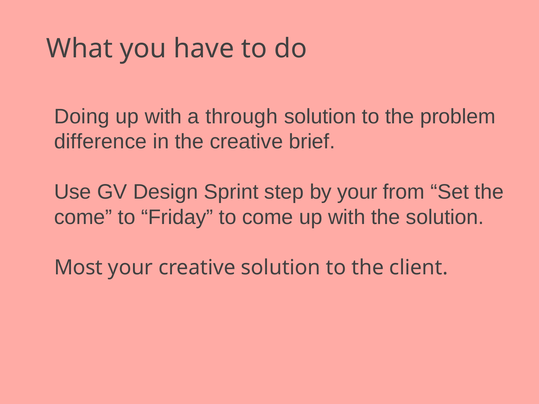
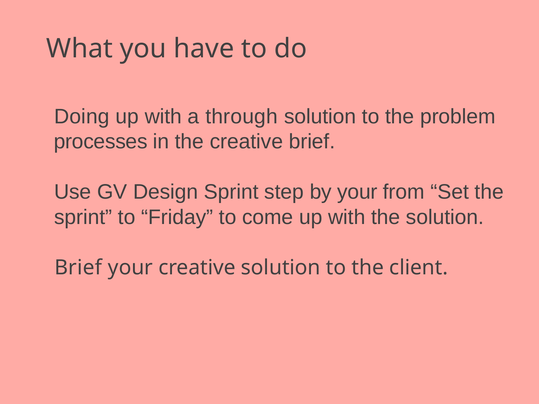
difference: difference -> processes
come at (83, 217): come -> sprint
Most at (78, 268): Most -> Brief
